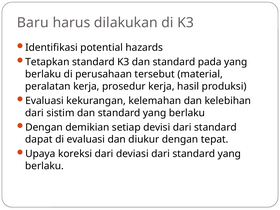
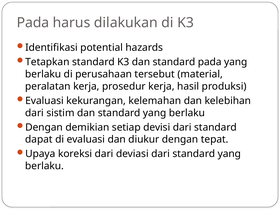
Baru at (33, 23): Baru -> Pada
